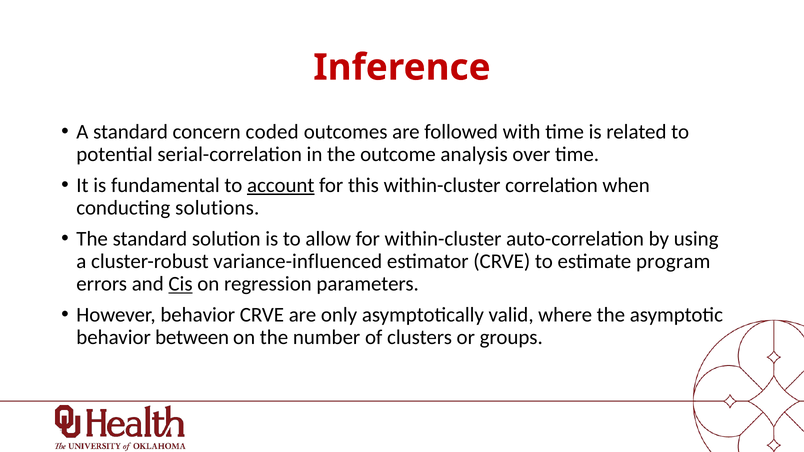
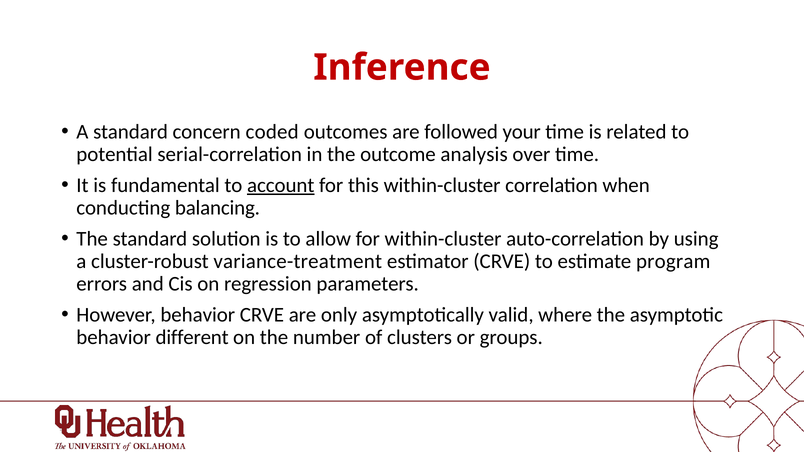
with: with -> your
solutions: solutions -> balancing
variance-influenced: variance-influenced -> variance-treatment
Cis underline: present -> none
between: between -> different
